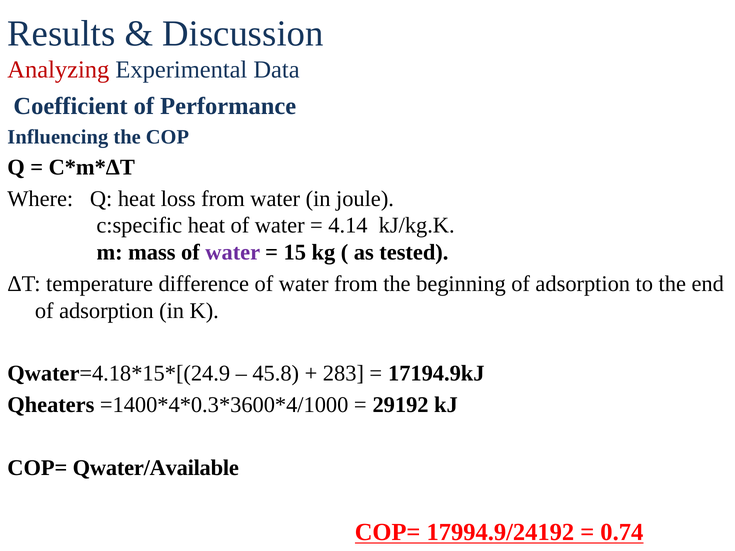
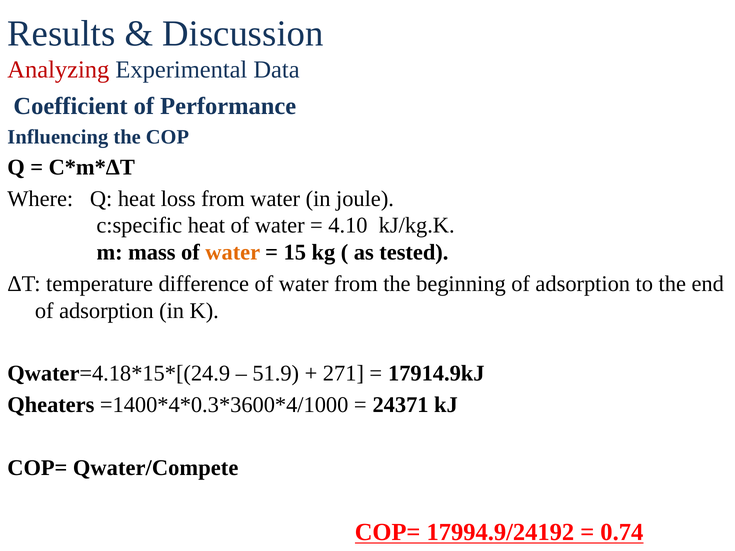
4.14: 4.14 -> 4.10
water at (233, 253) colour: purple -> orange
45.8: 45.8 -> 51.9
283: 283 -> 271
17194.9kJ: 17194.9kJ -> 17914.9kJ
29192: 29192 -> 24371
Qwater/Available: Qwater/Available -> Qwater/Compete
